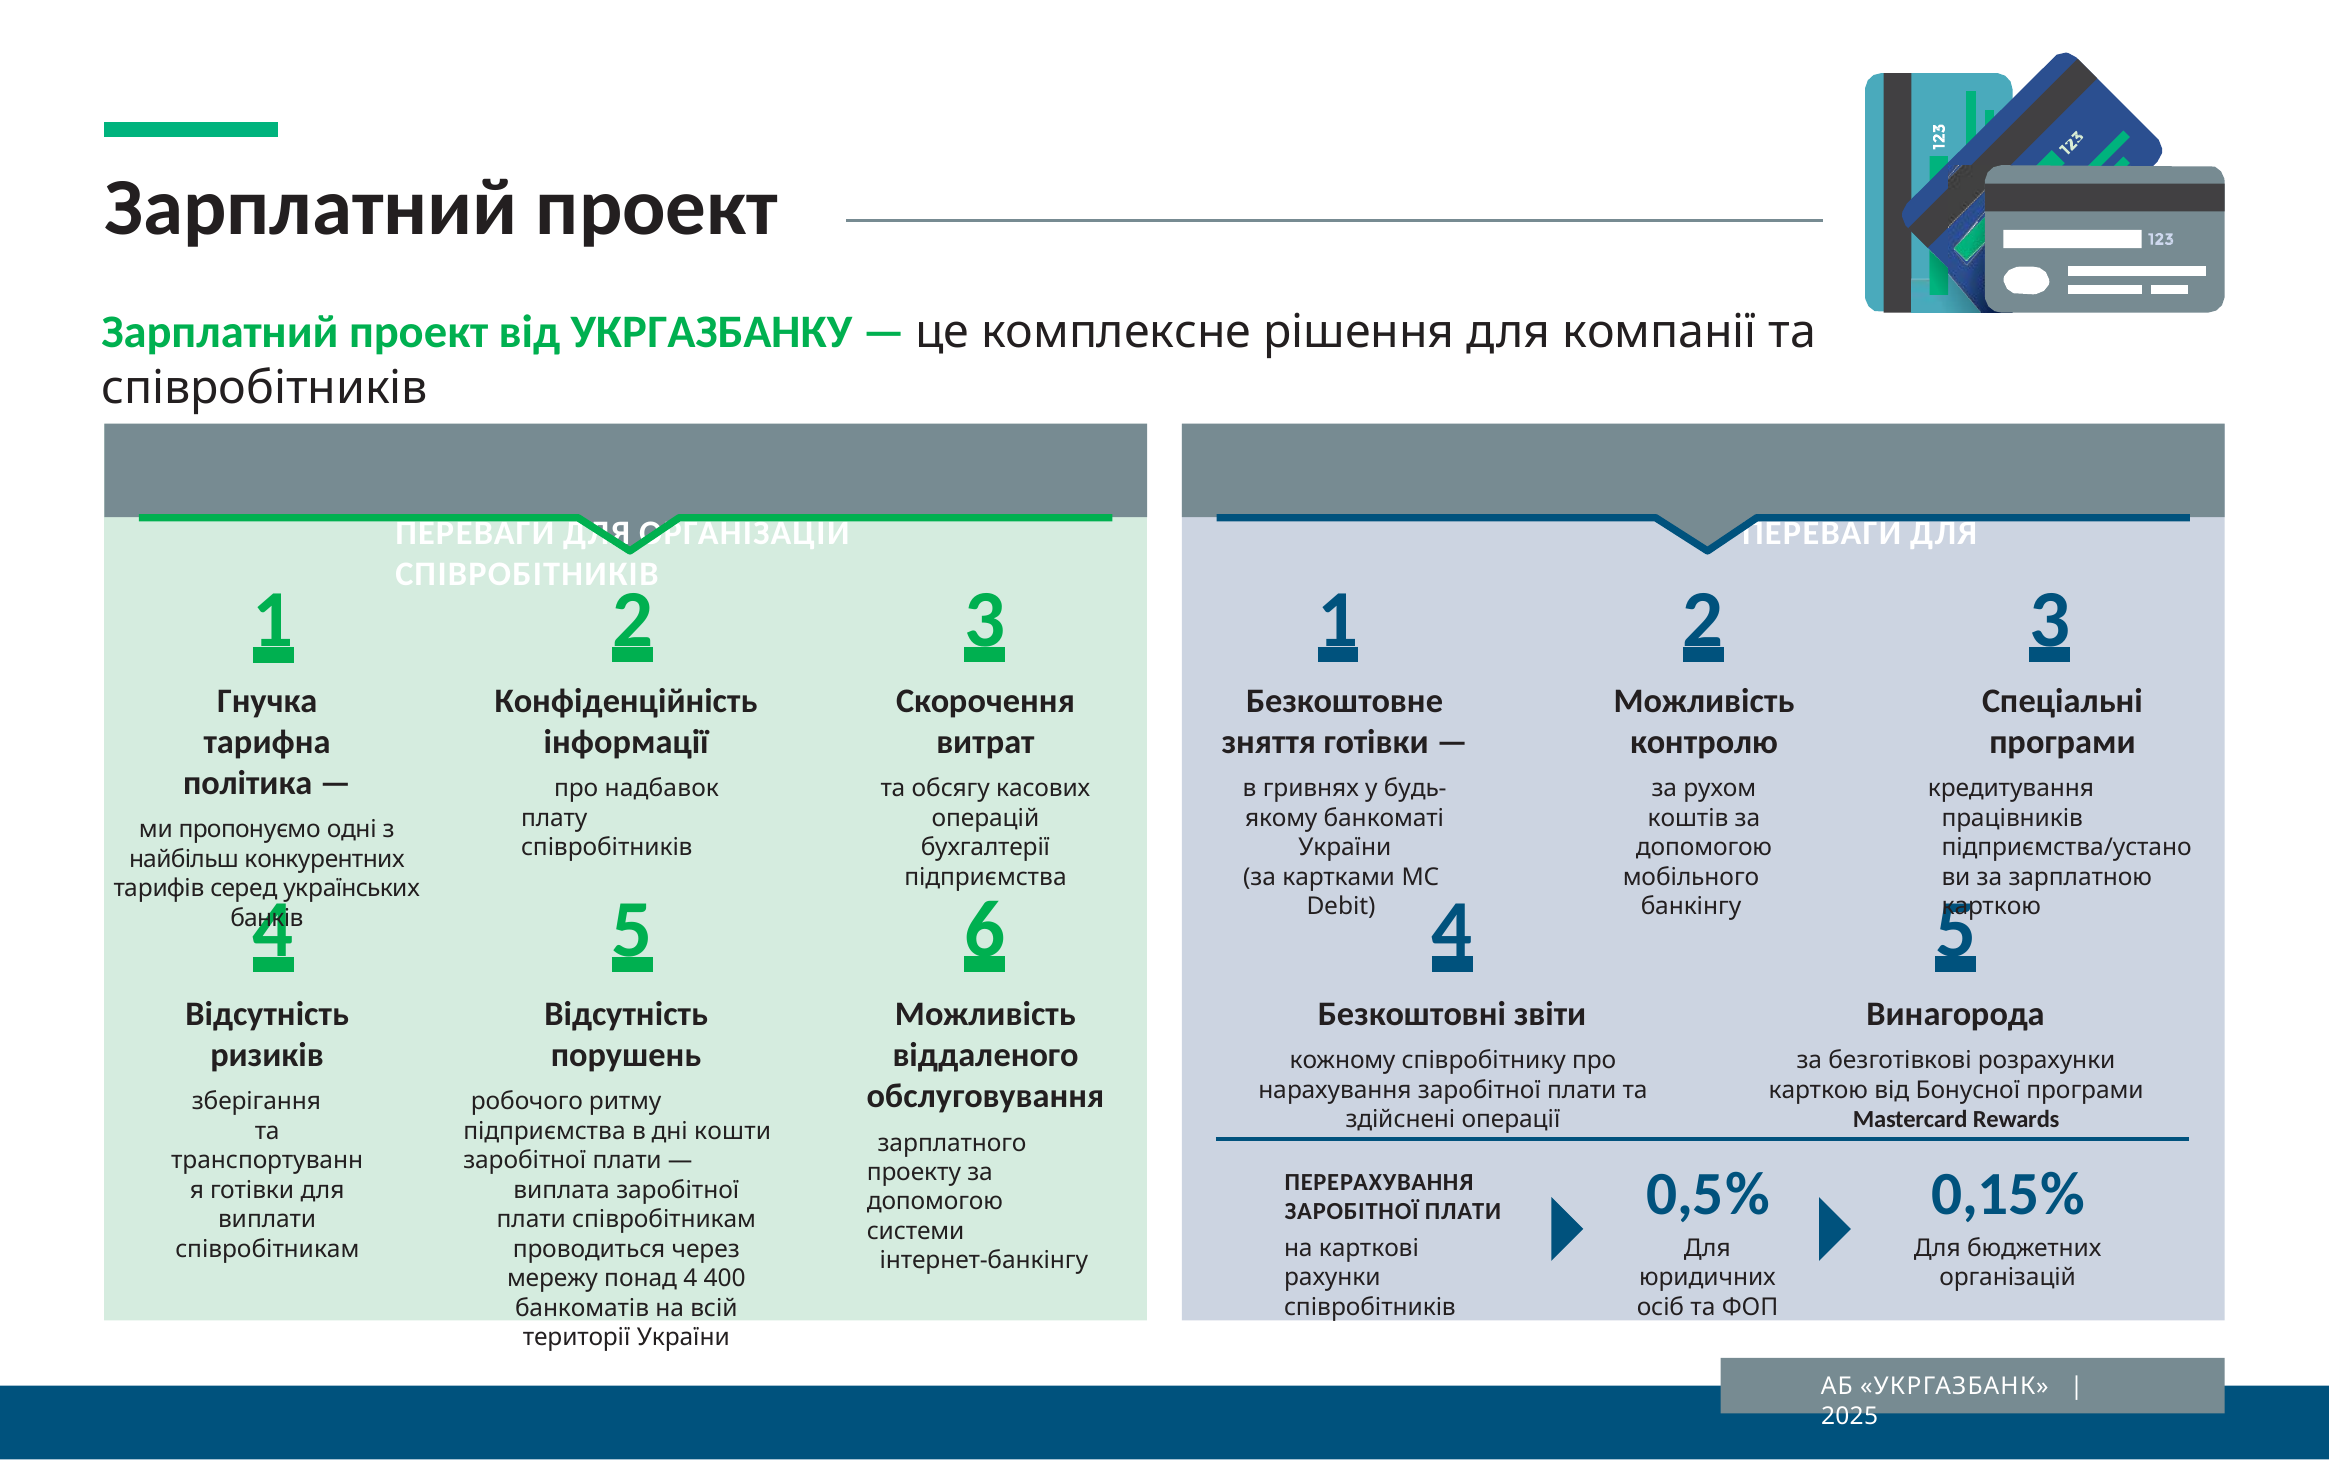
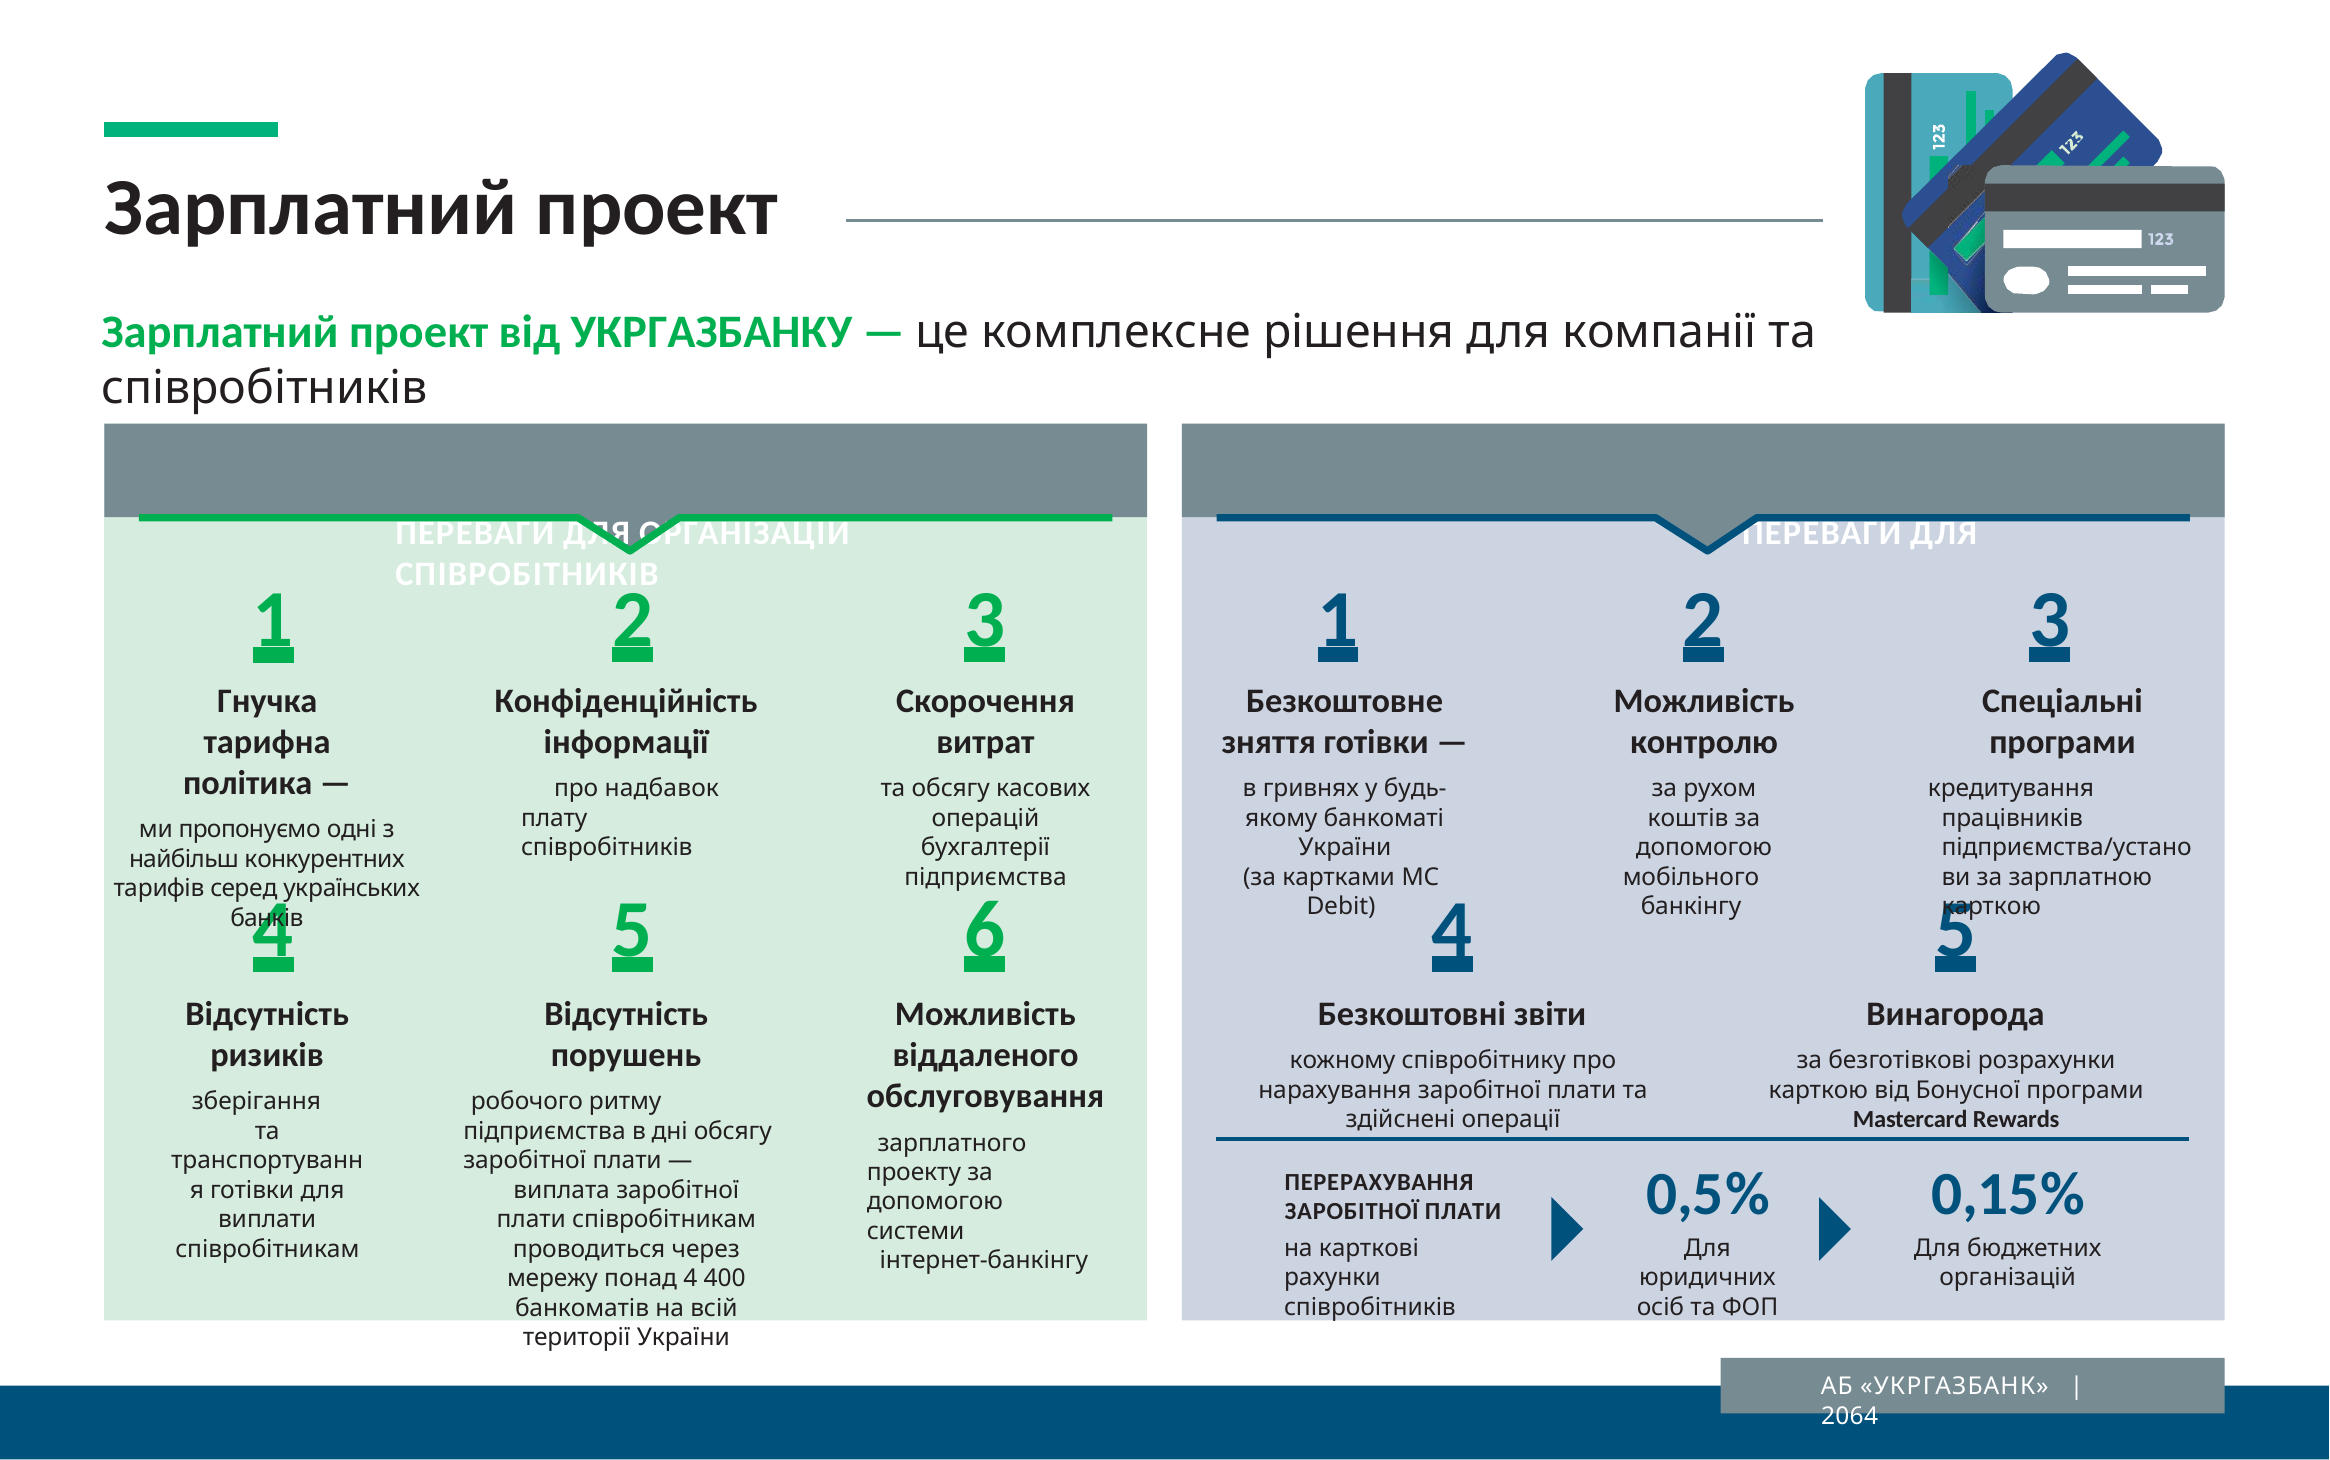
дні кошти: кошти -> обсягу
2025: 2025 -> 2064
